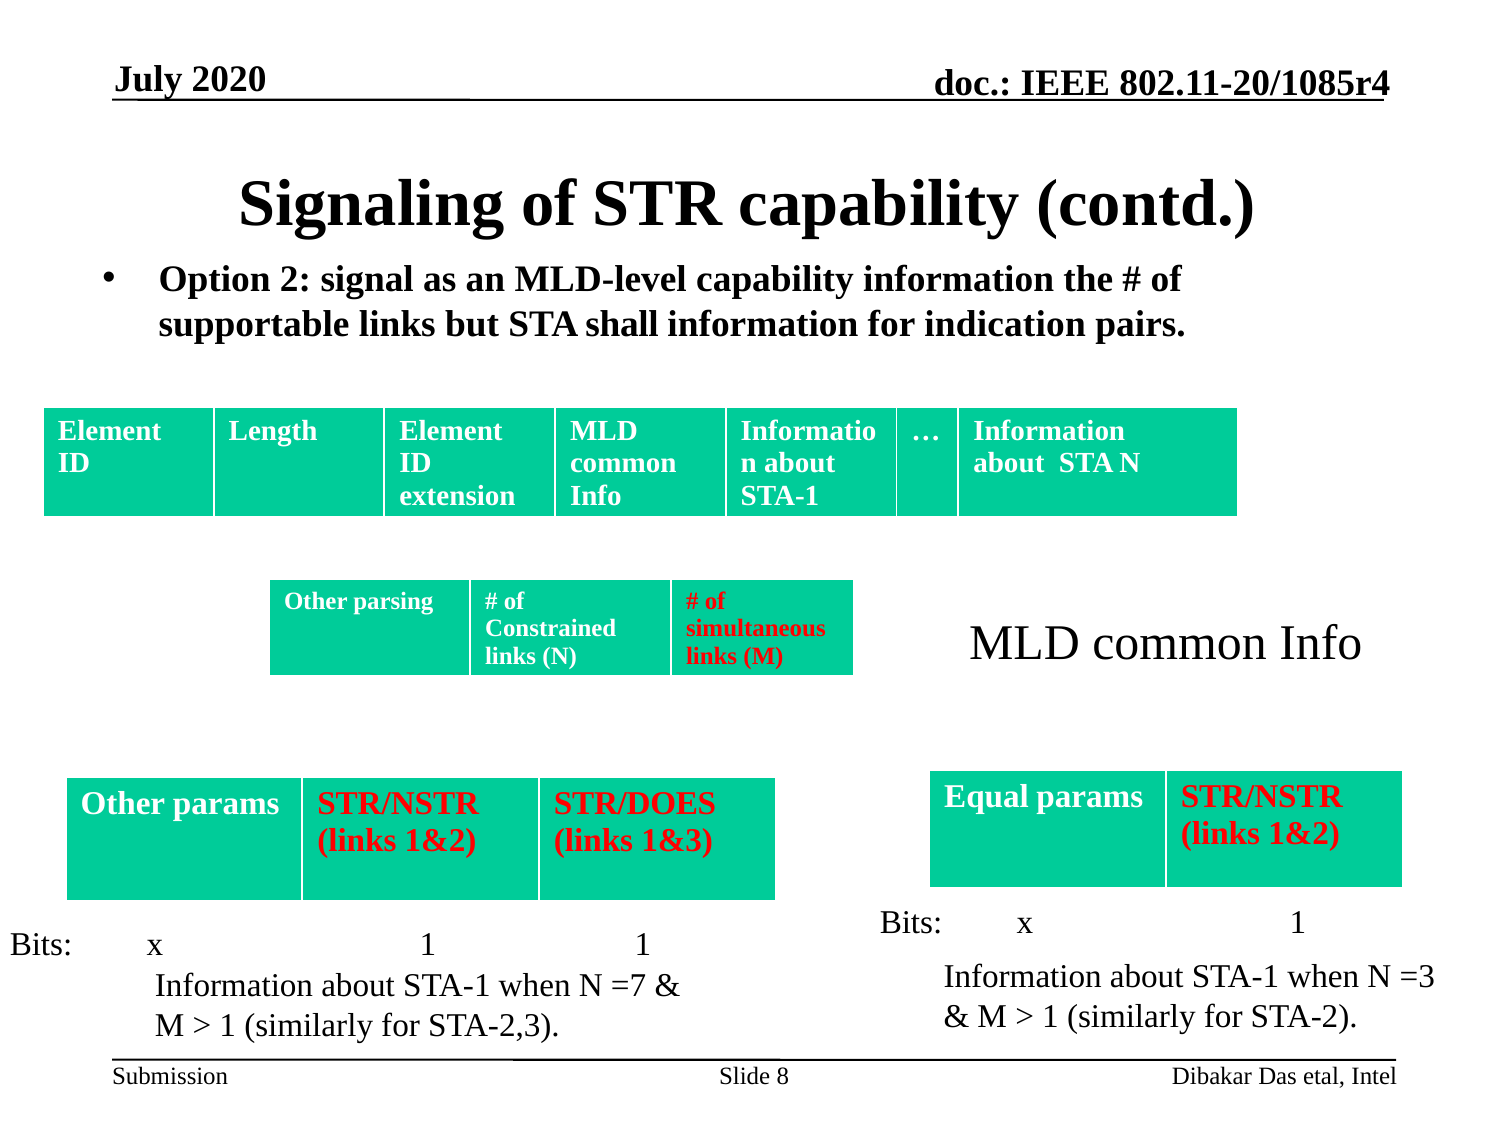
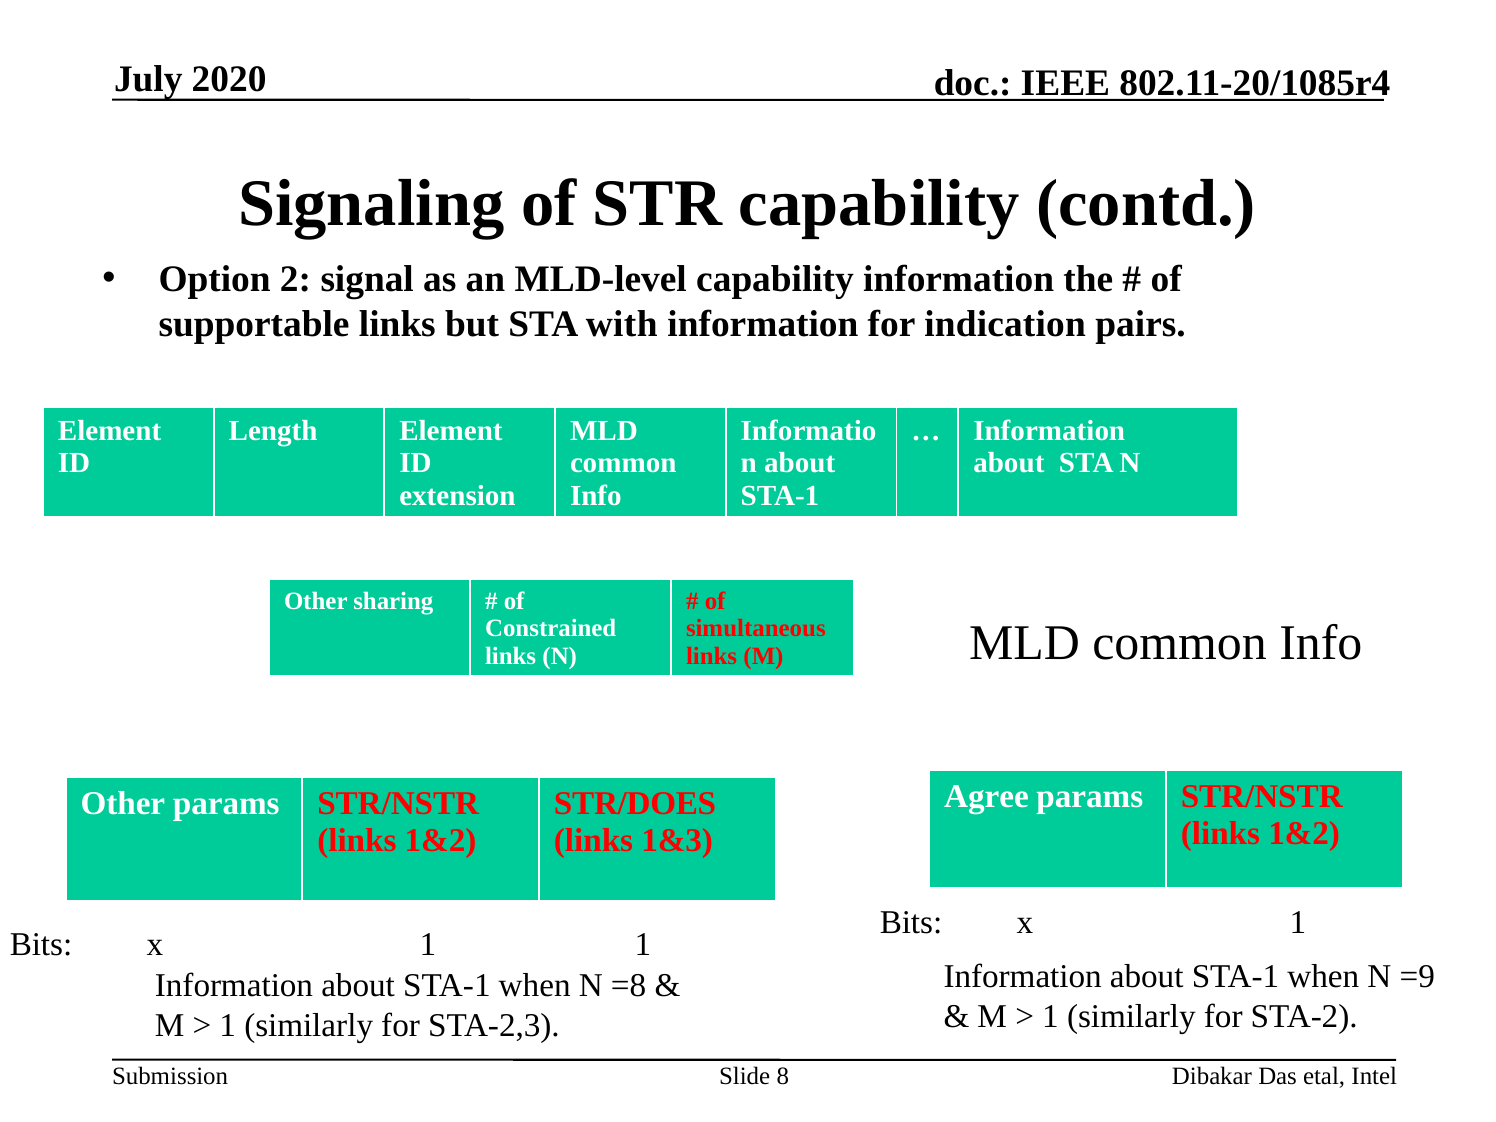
shall: shall -> with
parsing: parsing -> sharing
Equal: Equal -> Agree
=3: =3 -> =9
=7: =7 -> =8
